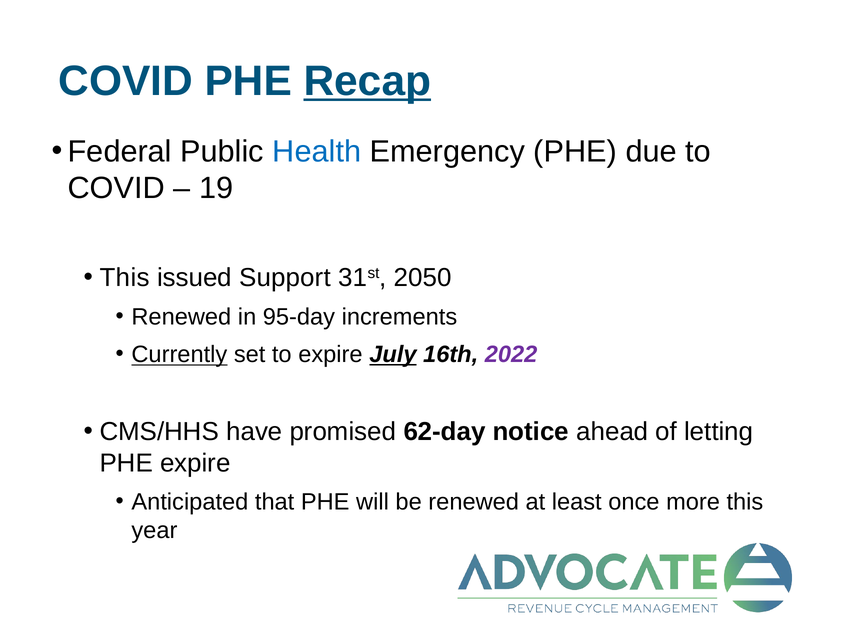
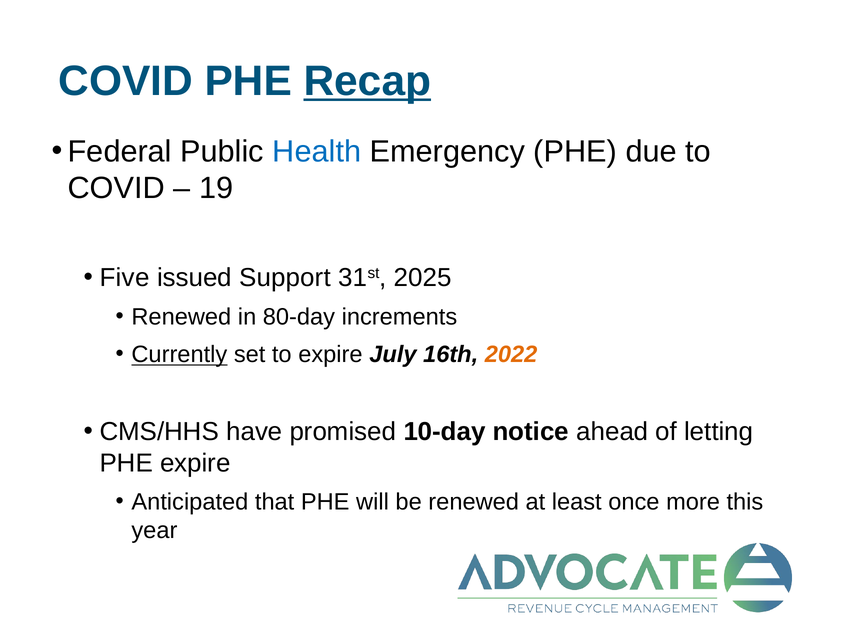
This at (125, 278): This -> Five
2050: 2050 -> 2025
95-day: 95-day -> 80-day
July underline: present -> none
2022 colour: purple -> orange
62-day: 62-day -> 10-day
